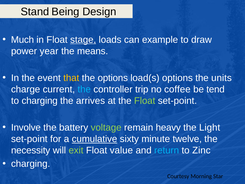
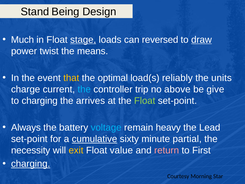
example: example -> reversed
draw underline: none -> present
year: year -> twist
the options: options -> optimal
load(s options: options -> reliably
coffee: coffee -> above
tend: tend -> give
Involve: Involve -> Always
voltage colour: light green -> light blue
Light: Light -> Lead
twelve: twelve -> partial
exit colour: light green -> yellow
return colour: light blue -> pink
Zinc: Zinc -> First
charging at (31, 164) underline: none -> present
